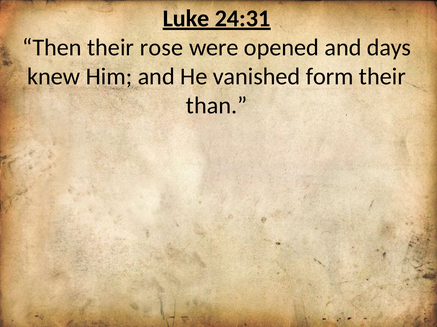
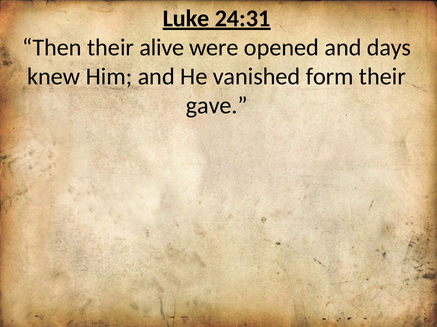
rose: rose -> alive
than: than -> gave
